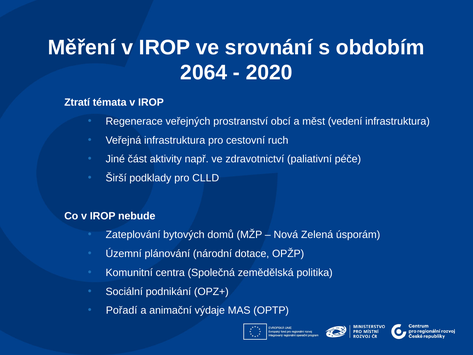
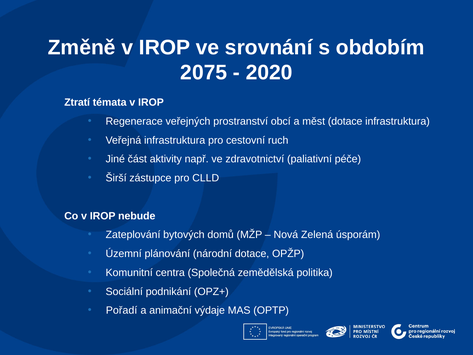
Měření: Měření -> Změně
2064: 2064 -> 2075
měst vedení: vedení -> dotace
podklady: podklady -> zástupce
